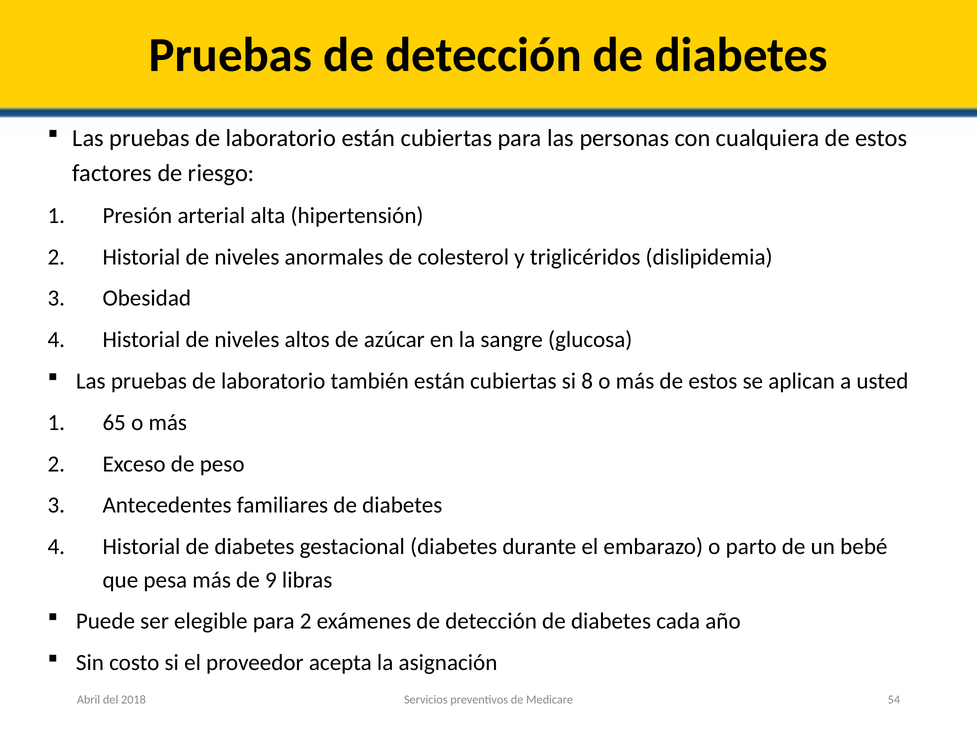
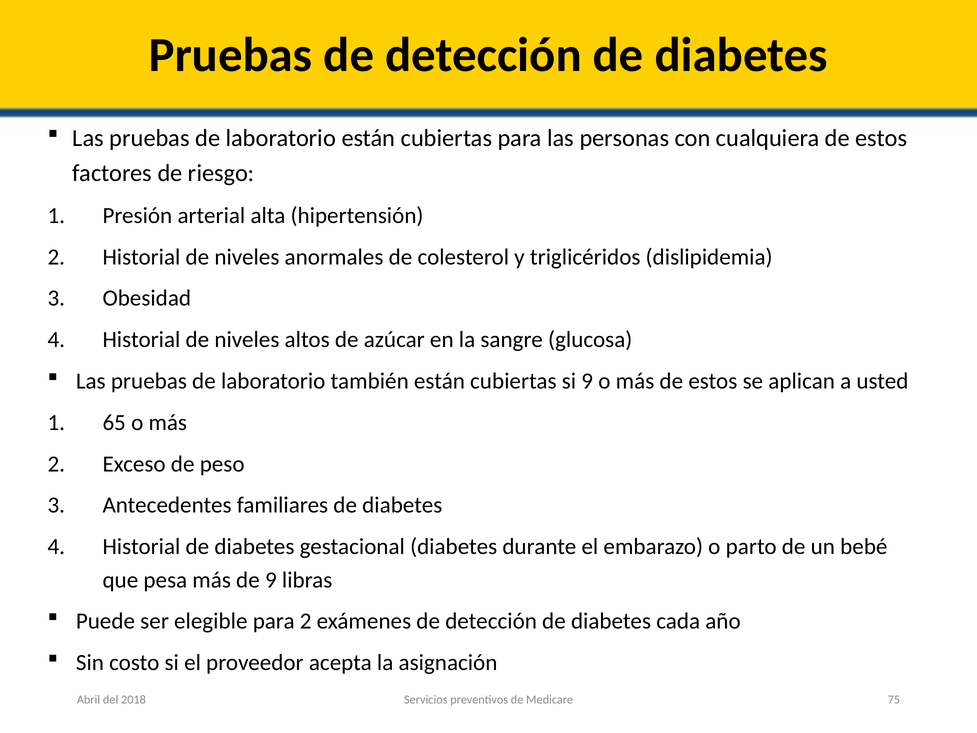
si 8: 8 -> 9
54: 54 -> 75
